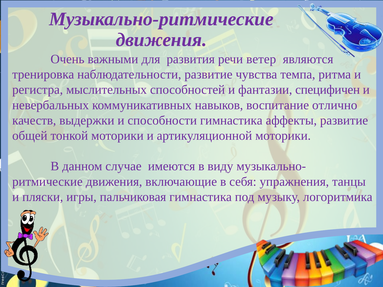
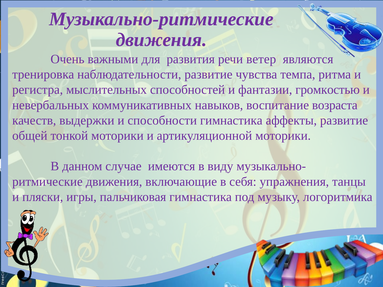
специфичен: специфичен -> громкостью
отлично: отлично -> возраста
